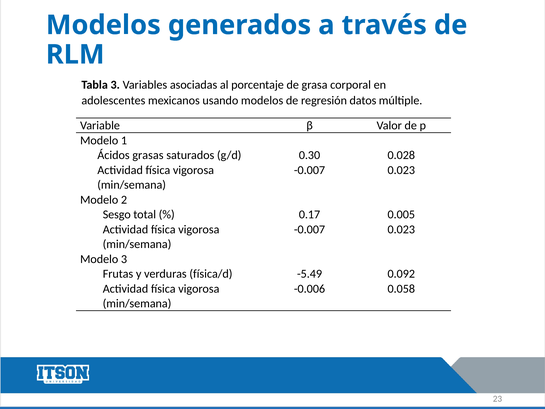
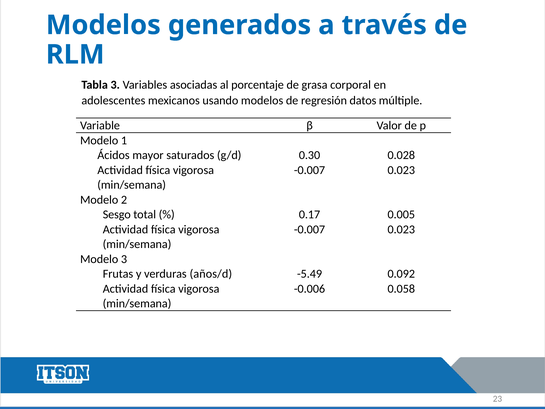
grasas: grasas -> mayor
física/d: física/d -> años/d
